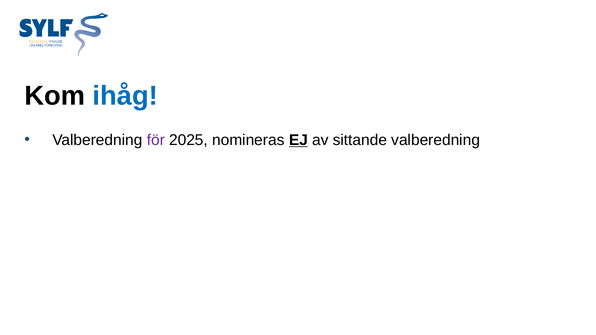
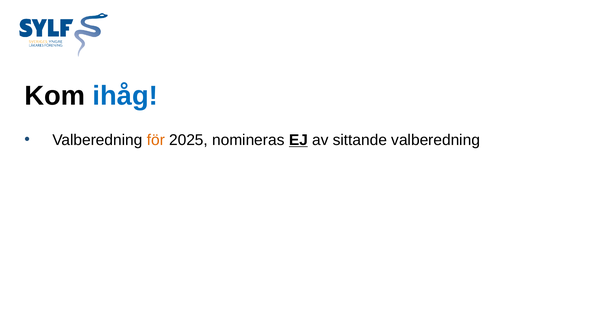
för colour: purple -> orange
